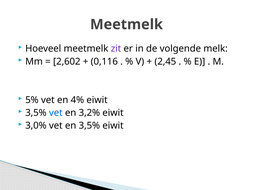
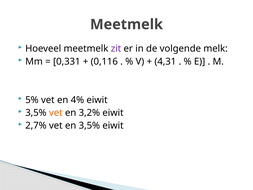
2,602: 2,602 -> 0,331
2,45: 2,45 -> 4,31
vet at (56, 113) colour: blue -> orange
3,0%: 3,0% -> 2,7%
